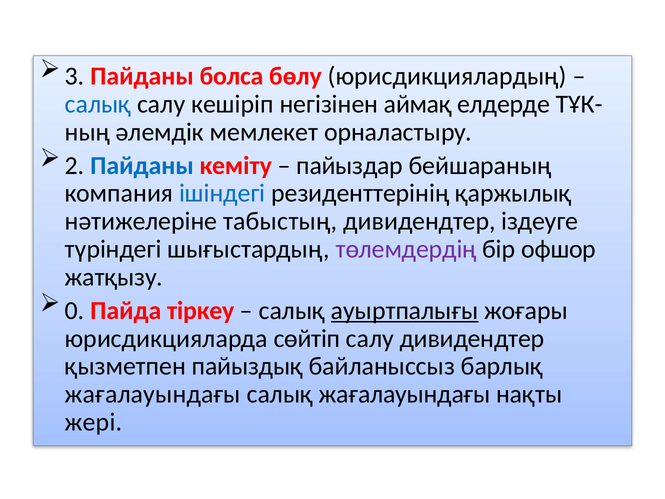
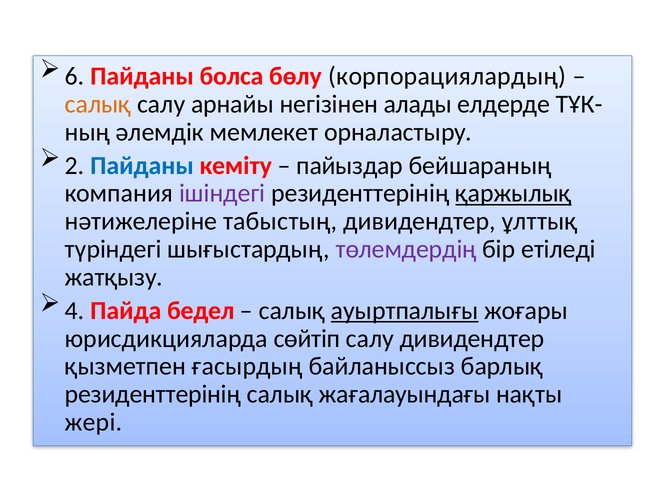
3: 3 -> 6
юрисдикциялардың: юрисдикциялардың -> корпорациялардың
салық at (98, 104) colour: blue -> orange
кешіріп: кешіріп -> арнайы
аймақ: аймақ -> алады
ішіндегі colour: blue -> purple
қаржылық underline: none -> present
іздеуге: іздеуге -> ұлттық
офшор: офшор -> етіледі
0: 0 -> 4
тіркеу: тіркеу -> бедел
пайыздық: пайыздық -> ғасырдың
жағалауындағы at (153, 394): жағалауындағы -> резиденттерінің
